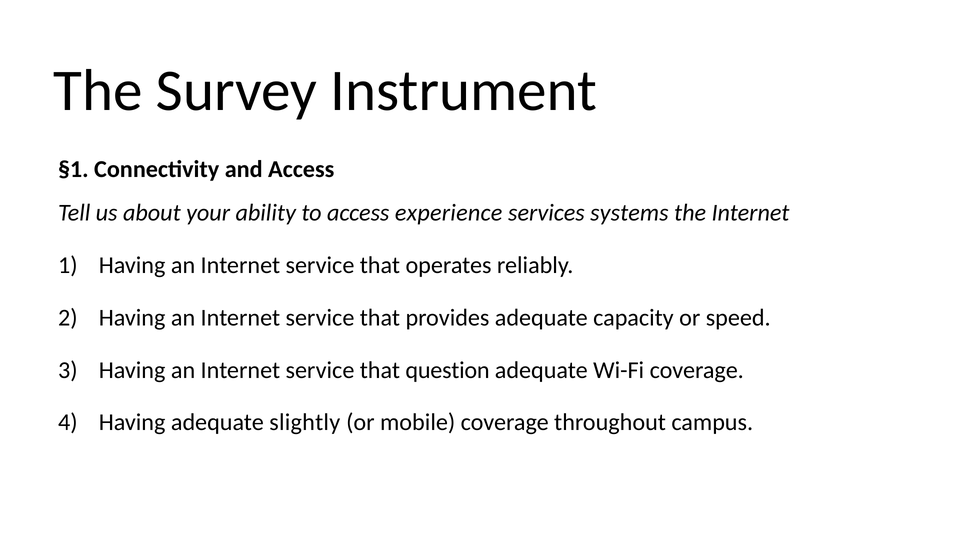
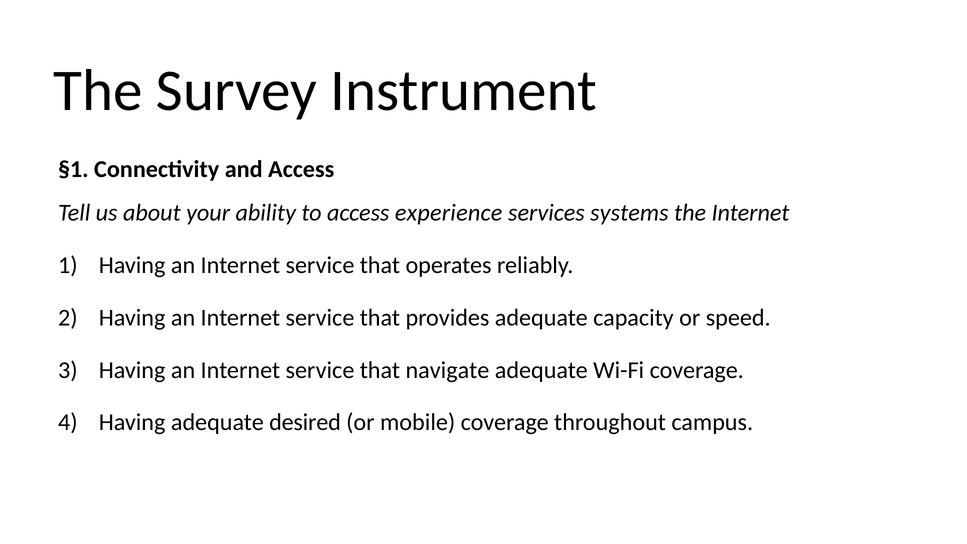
question: question -> navigate
slightly: slightly -> desired
